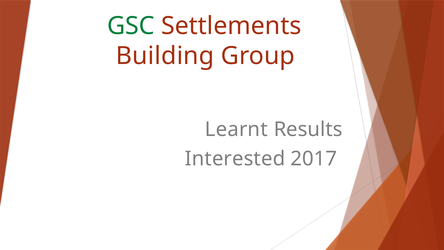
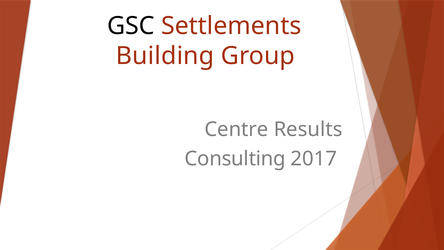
GSC colour: green -> black
Learnt: Learnt -> Centre
Interested: Interested -> Consulting
